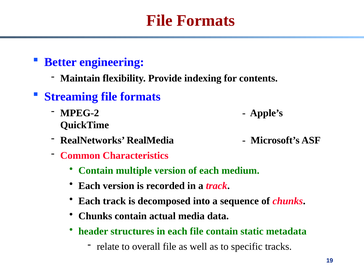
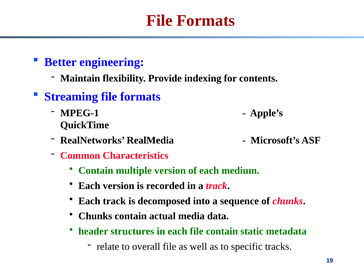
MPEG-2: MPEG-2 -> MPEG-1
